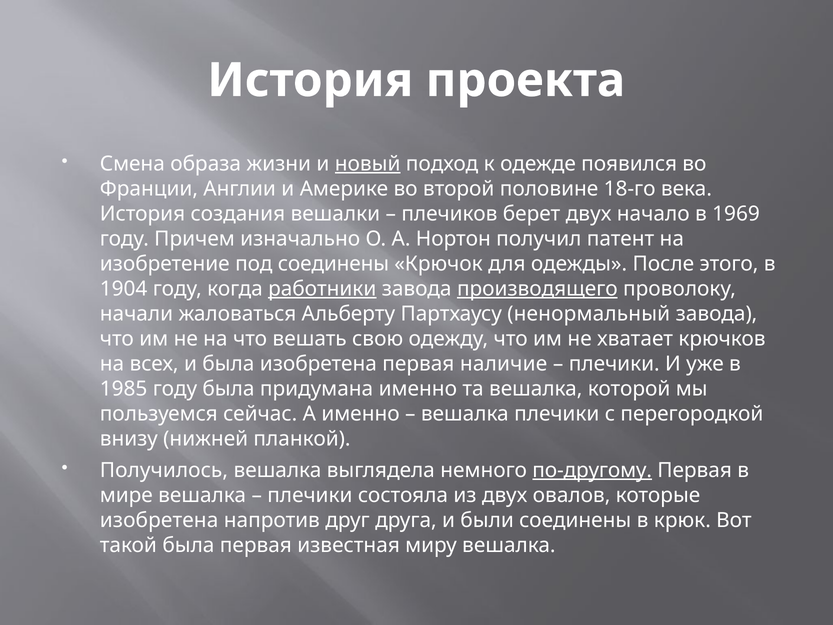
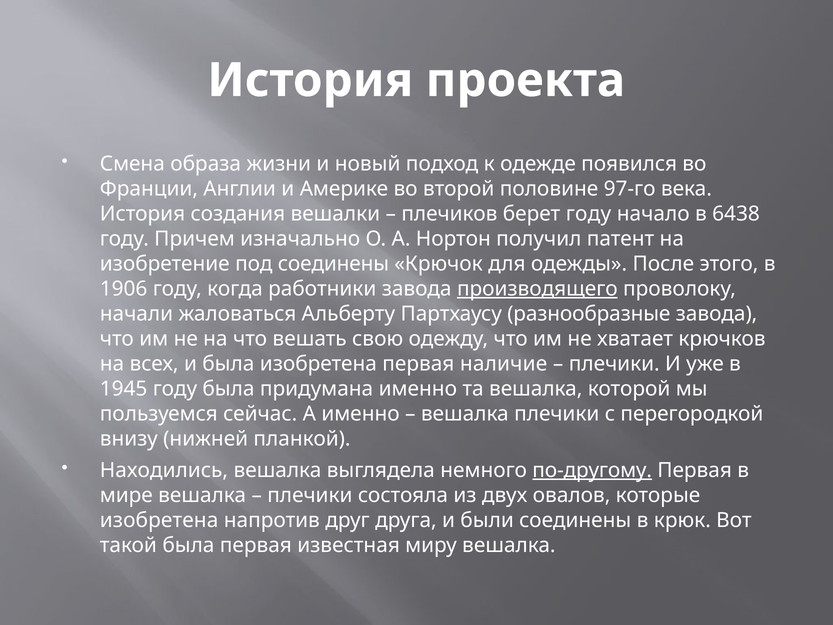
новый underline: present -> none
18-го: 18-го -> 97-го
берет двух: двух -> году
1969: 1969 -> 6438
1904: 1904 -> 1906
работники underline: present -> none
ненормальный: ненормальный -> разнообразные
1985: 1985 -> 1945
Получилось: Получилось -> Находились
